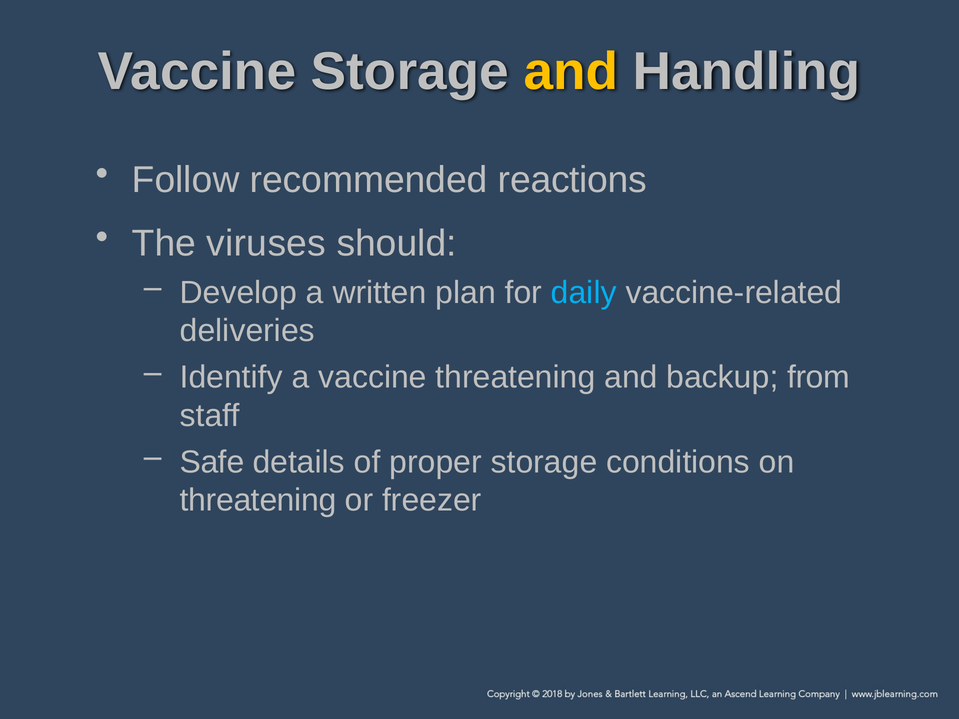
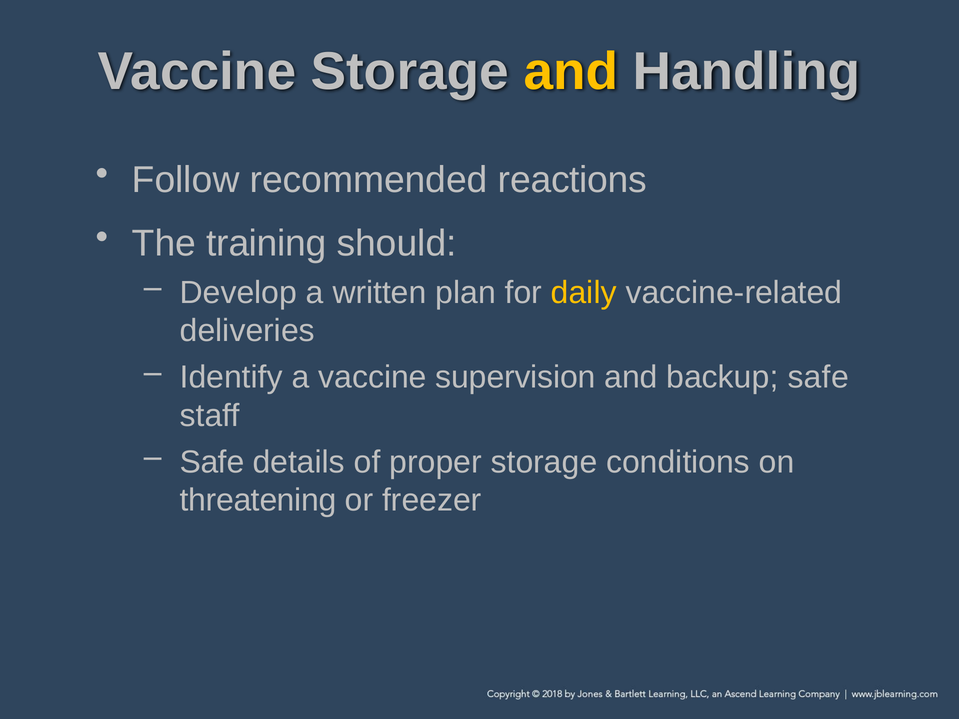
viruses: viruses -> training
daily colour: light blue -> yellow
vaccine threatening: threatening -> supervision
backup from: from -> safe
